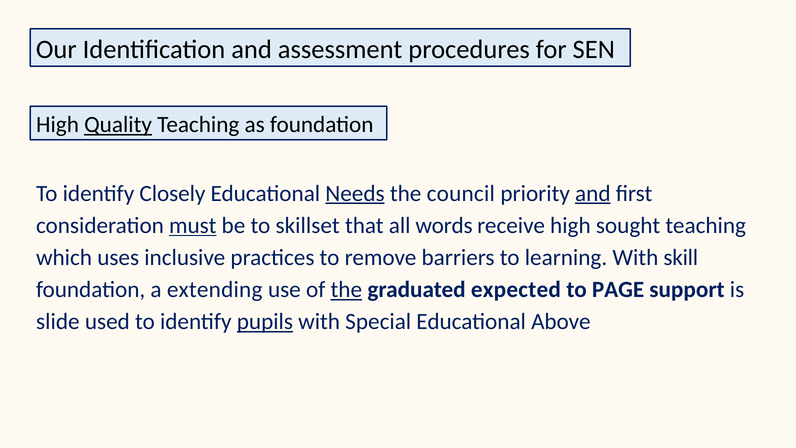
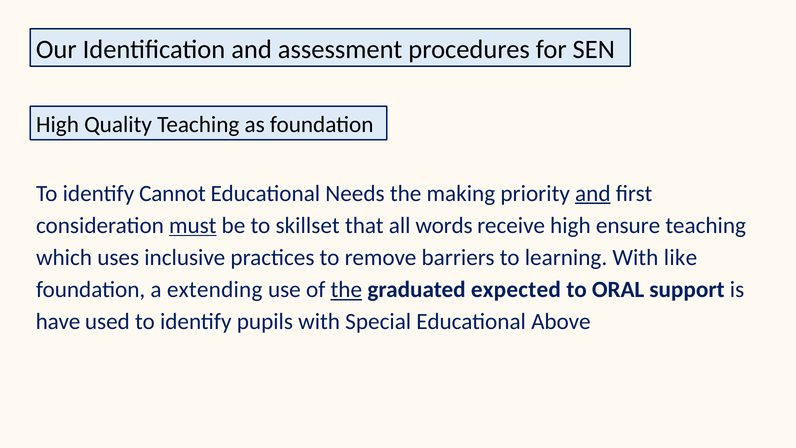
Quality underline: present -> none
Closely: Closely -> Cannot
Needs underline: present -> none
council: council -> making
sought: sought -> ensure
skill: skill -> like
PAGE: PAGE -> ORAL
slide: slide -> have
pupils underline: present -> none
